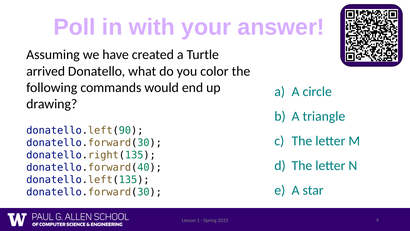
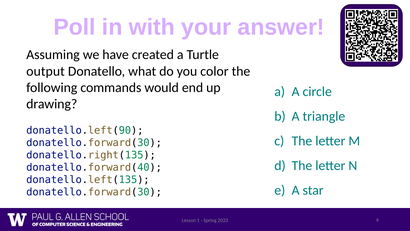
arrived: arrived -> output
